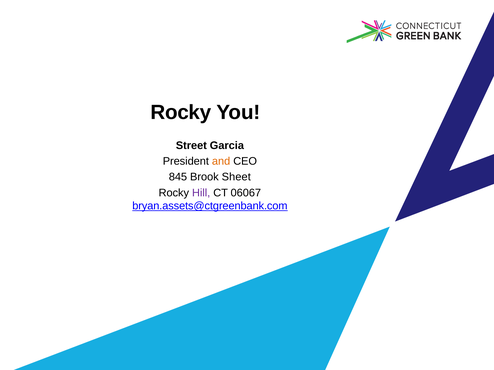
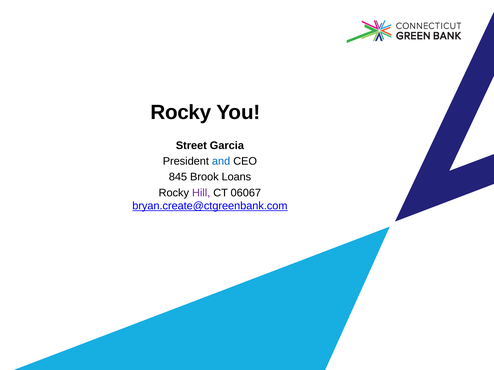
and colour: orange -> blue
Sheet: Sheet -> Loans
bryan.assets@ctgreenbank.com: bryan.assets@ctgreenbank.com -> bryan.create@ctgreenbank.com
